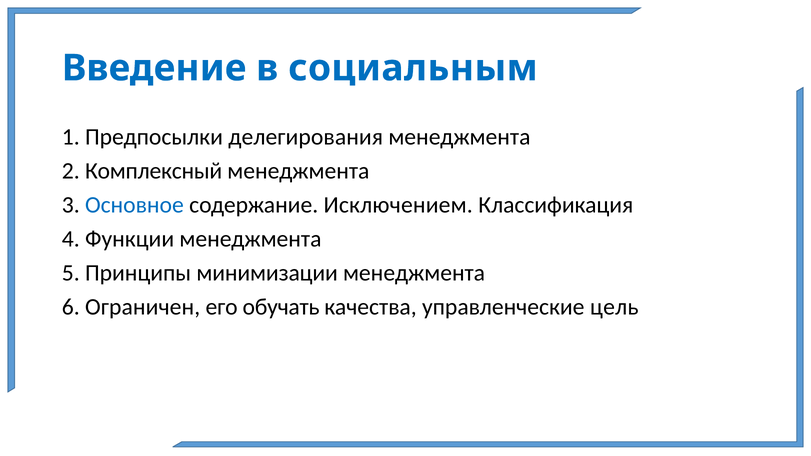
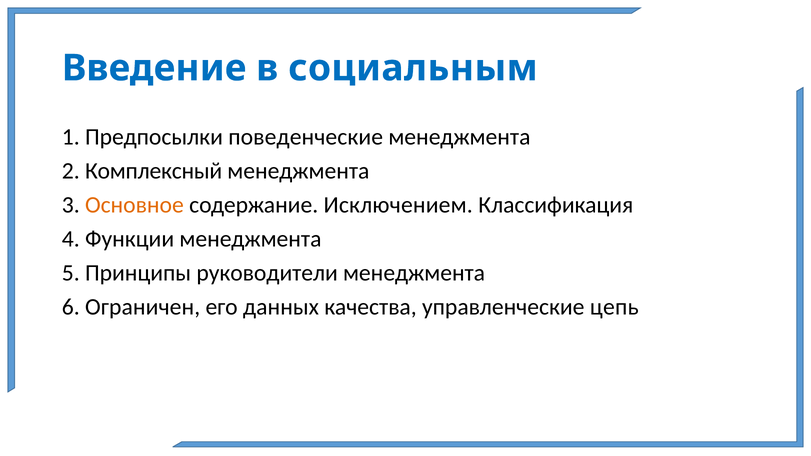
делегирования: делегирования -> поведенческие
Основное colour: blue -> orange
минимизации: минимизации -> руководители
обучать: обучать -> данных
цель: цель -> цепь
